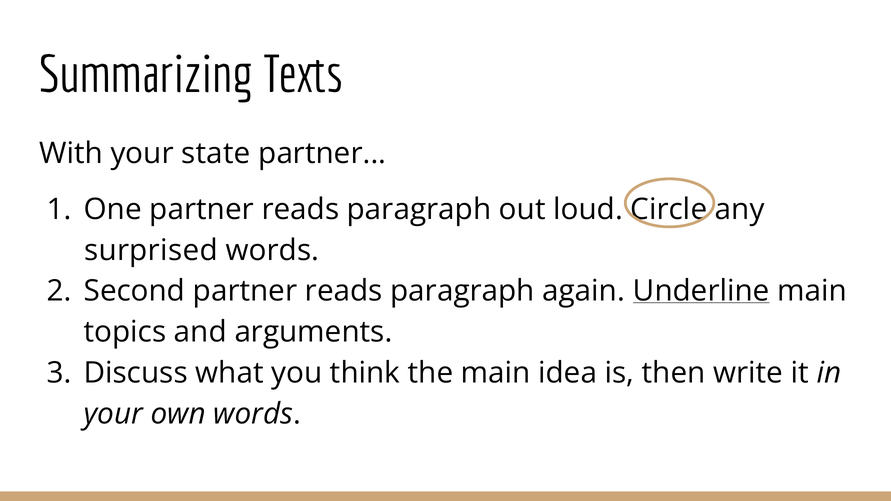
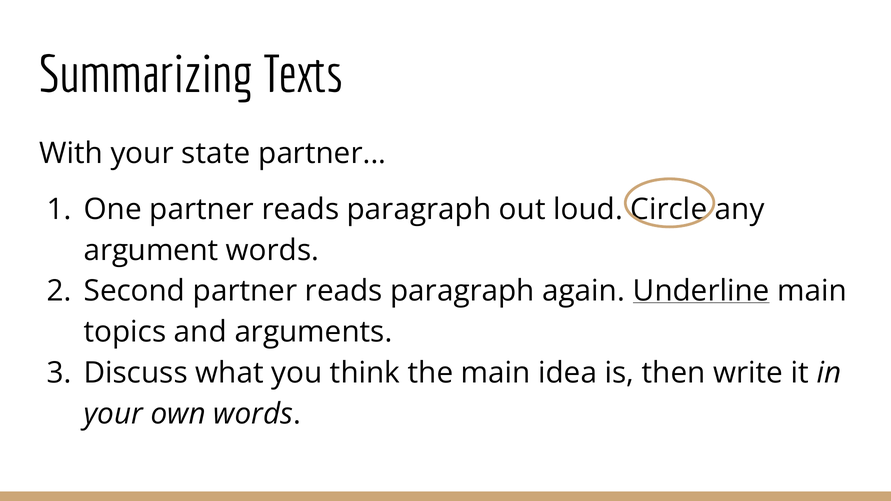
surprised: surprised -> argument
